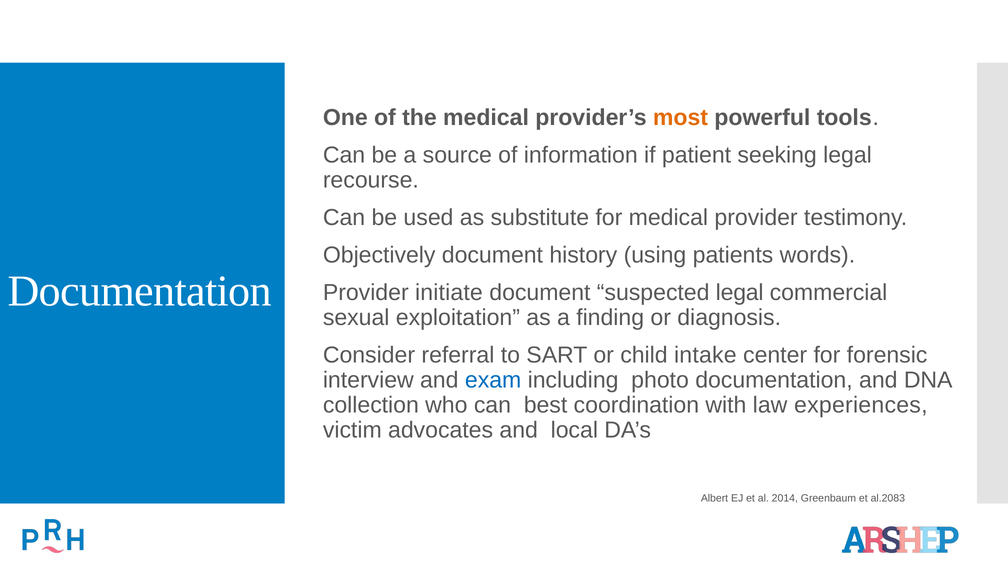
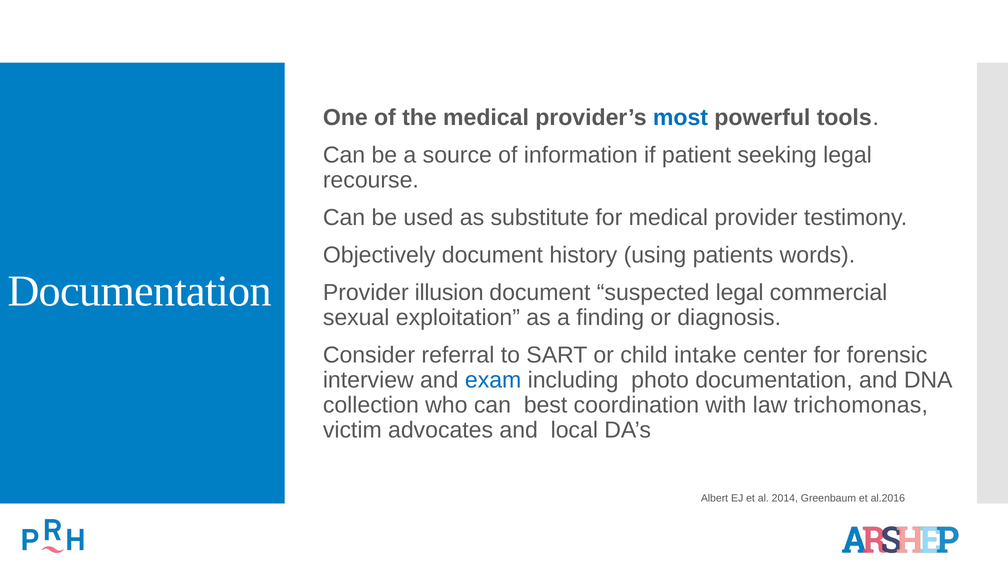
most colour: orange -> blue
initiate: initiate -> illusion
experiences: experiences -> trichomonas
al.2083: al.2083 -> al.2016
